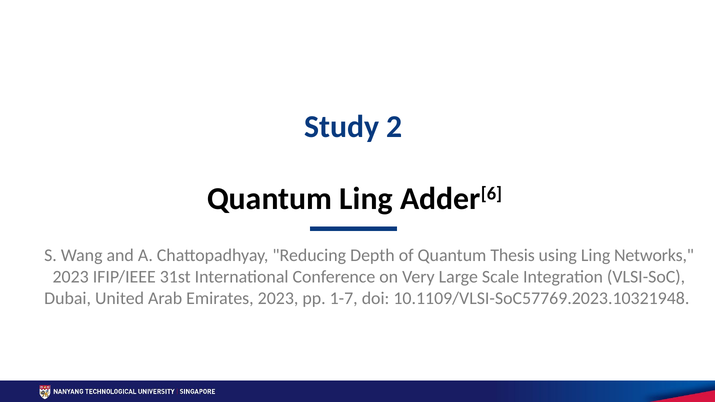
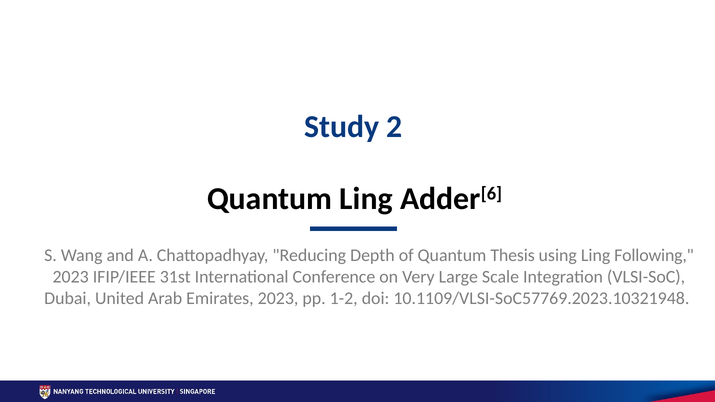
Networks: Networks -> Following
1-7: 1-7 -> 1-2
